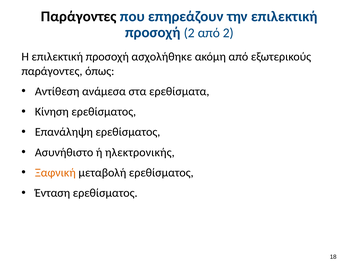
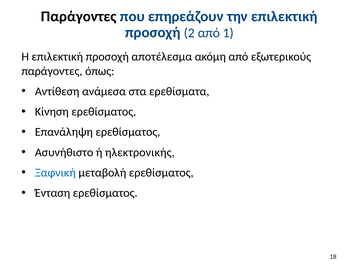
από 2: 2 -> 1
ασχολήθηκε: ασχολήθηκε -> αποτέλεσμα
Ξαφνική colour: orange -> blue
